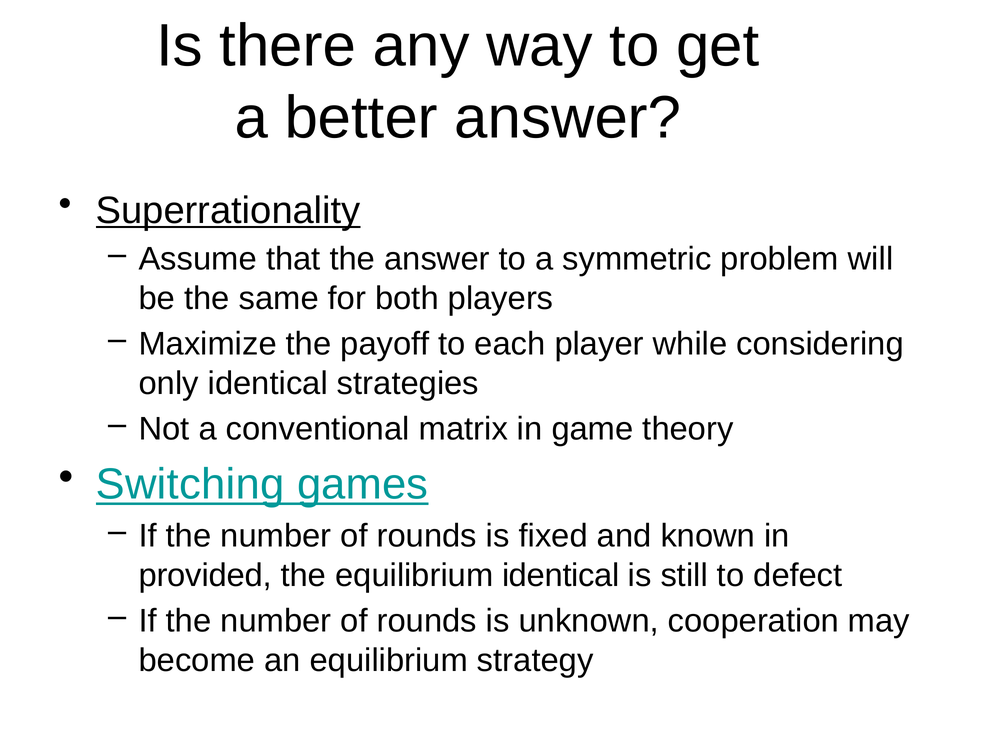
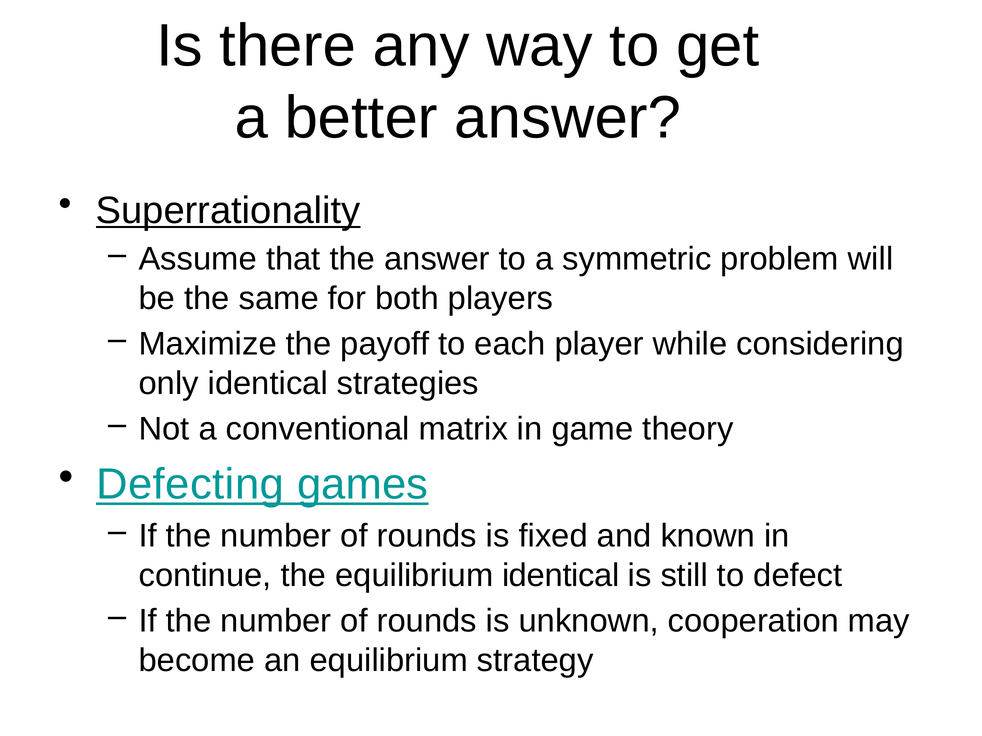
Switching: Switching -> Defecting
provided: provided -> continue
